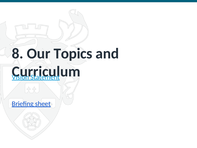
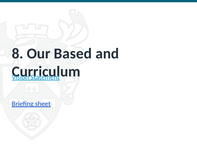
Topics: Topics -> Based
